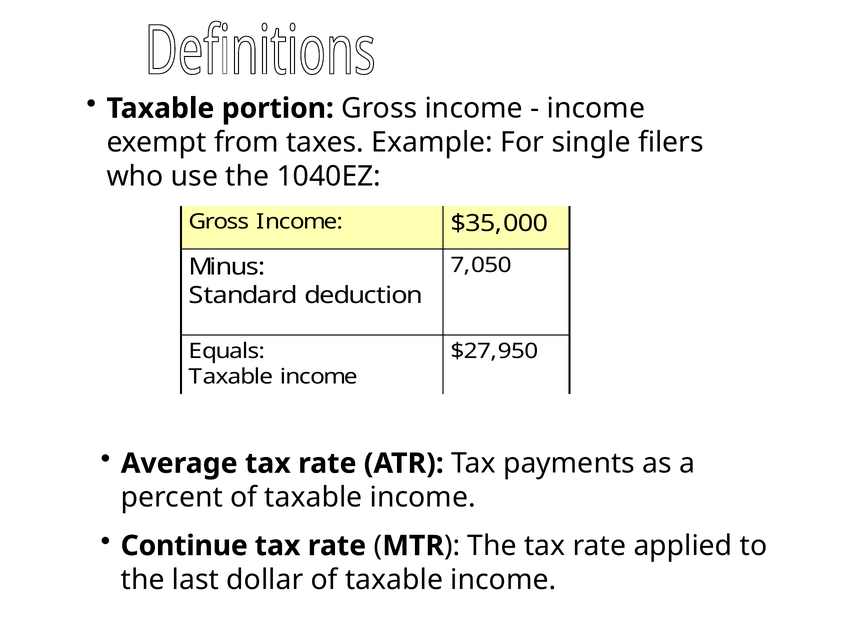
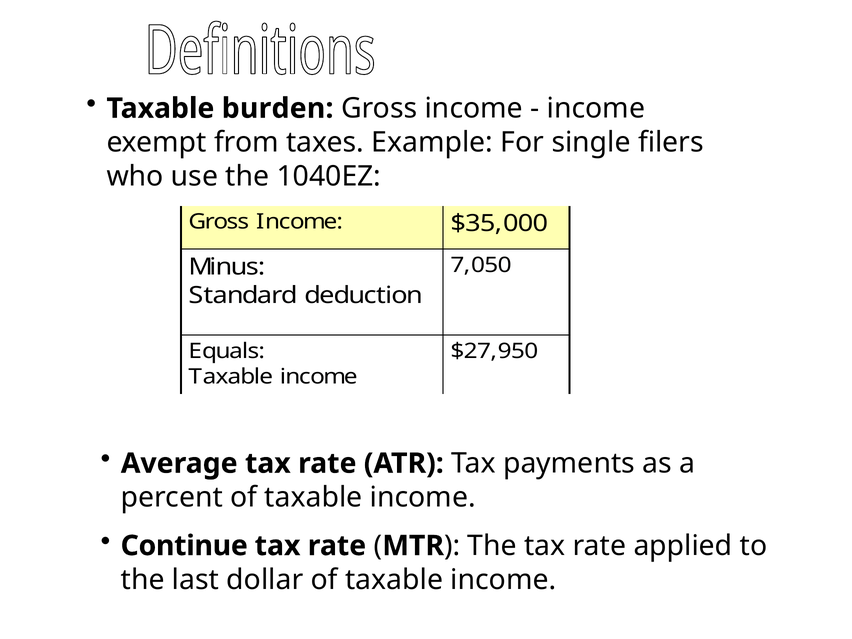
portion: portion -> burden
